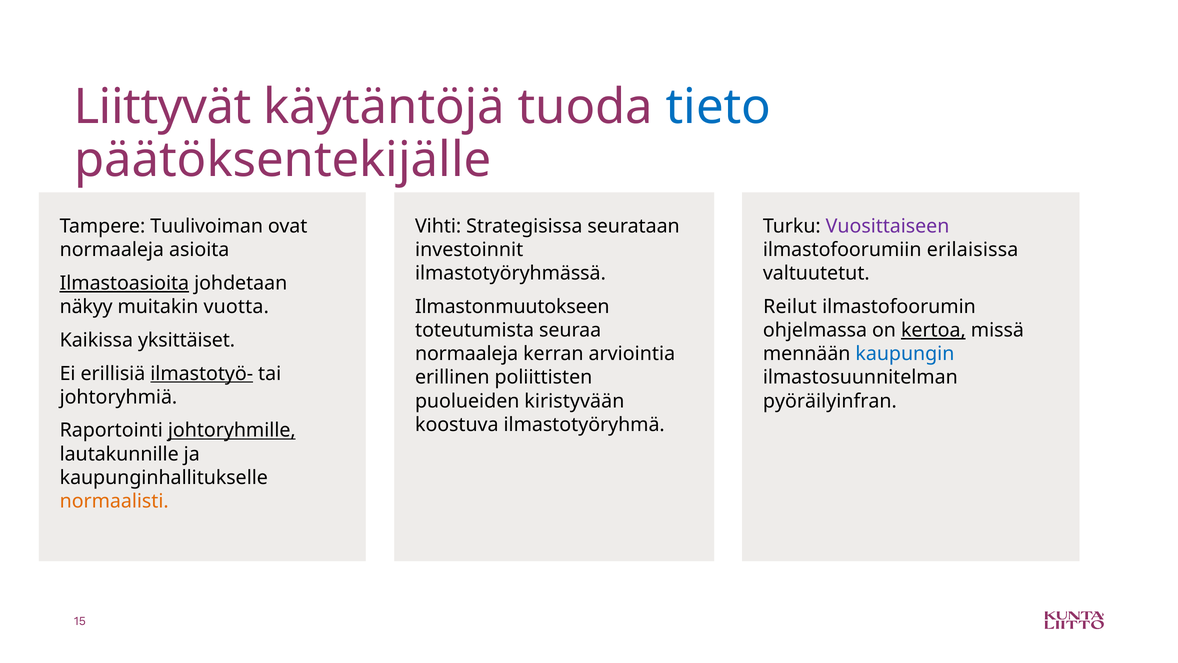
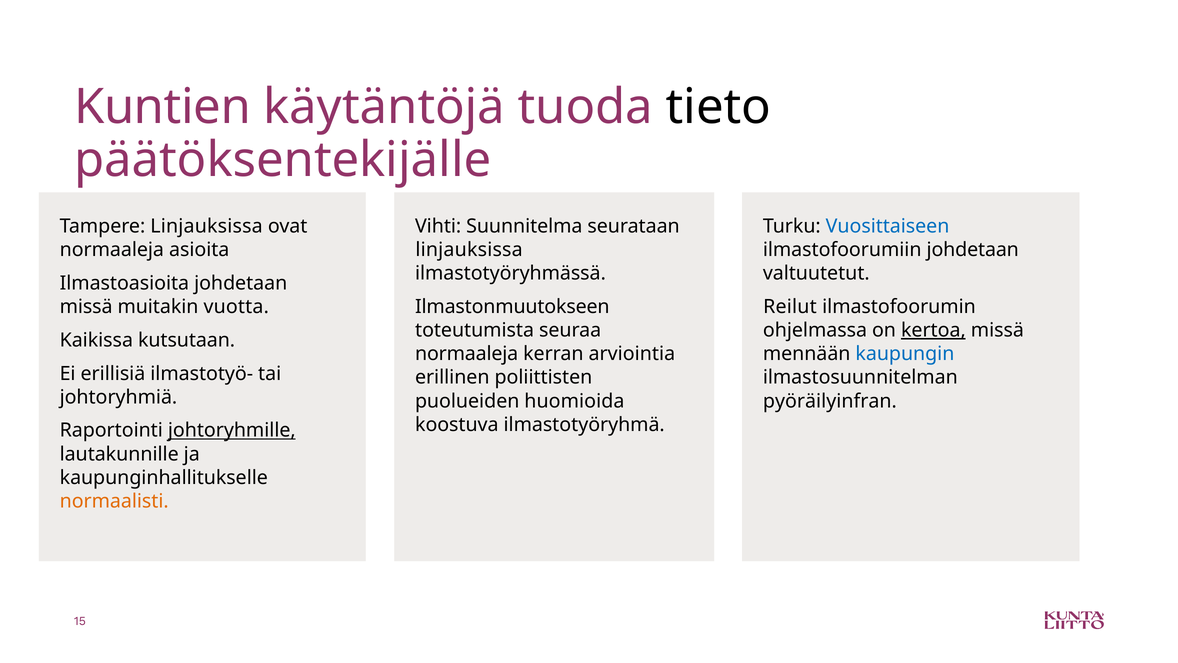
Liittyvät: Liittyvät -> Kuntien
tieto colour: blue -> black
Tampere Tuulivoiman: Tuulivoiman -> Linjauksissa
Strategisissa: Strategisissa -> Suunnitelma
Vuosittaiseen colour: purple -> blue
investoinnit at (469, 250): investoinnit -> linjauksissa
ilmastofoorumiin erilaisissa: erilaisissa -> johdetaan
Ilmastoasioita underline: present -> none
näkyy at (86, 307): näkyy -> missä
yksittäiset: yksittäiset -> kutsutaan
ilmastotyö- underline: present -> none
kiristyvään: kiristyvään -> huomioida
